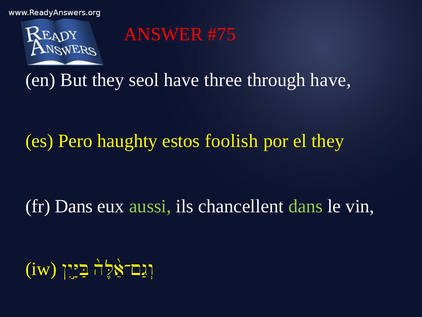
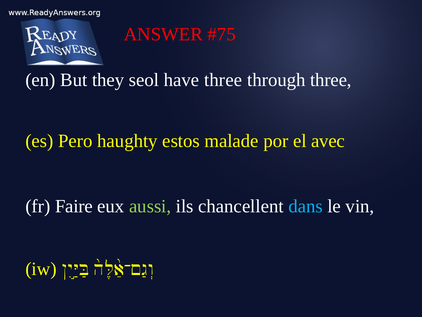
through have: have -> three
foolish: foolish -> malade
el they: they -> avec
fr Dans: Dans -> Faire
dans at (306, 206) colour: light green -> light blue
